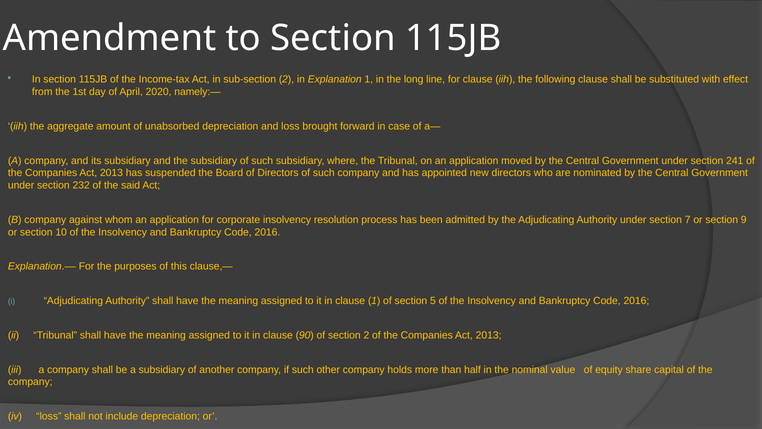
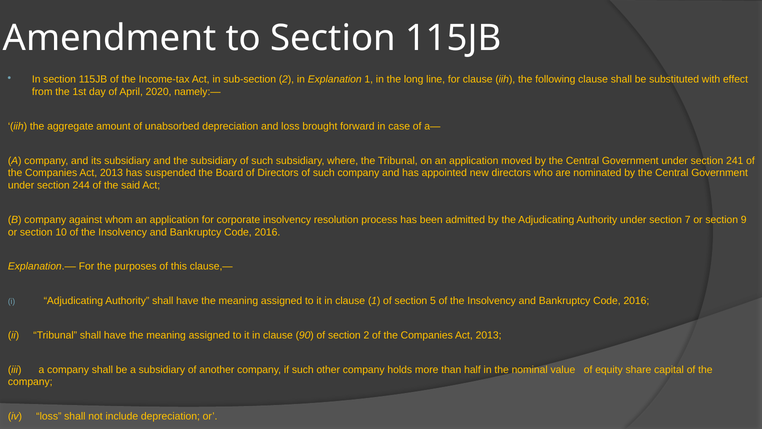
232: 232 -> 244
